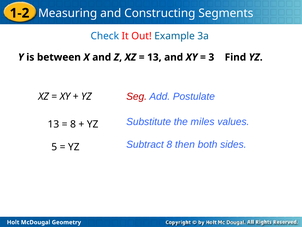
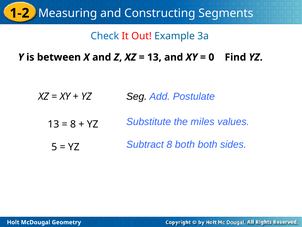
3: 3 -> 0
Seg colour: red -> black
8 then: then -> both
